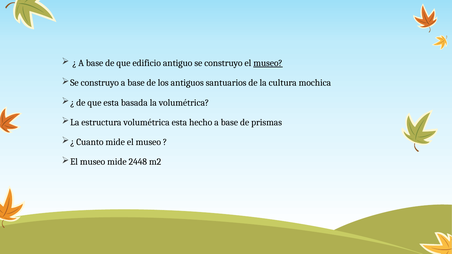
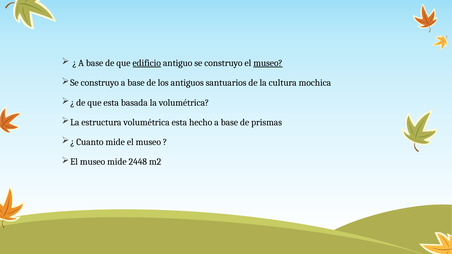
edificio underline: none -> present
